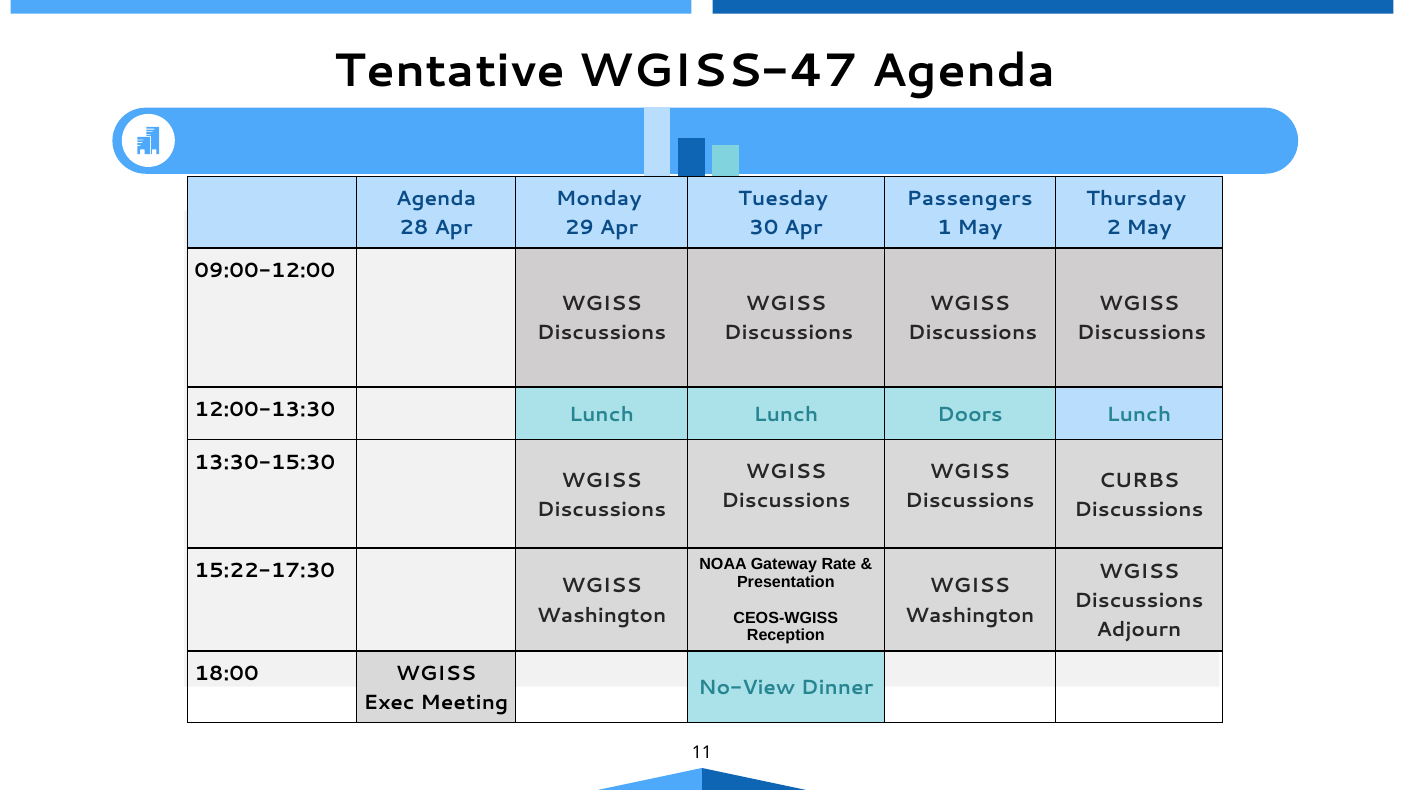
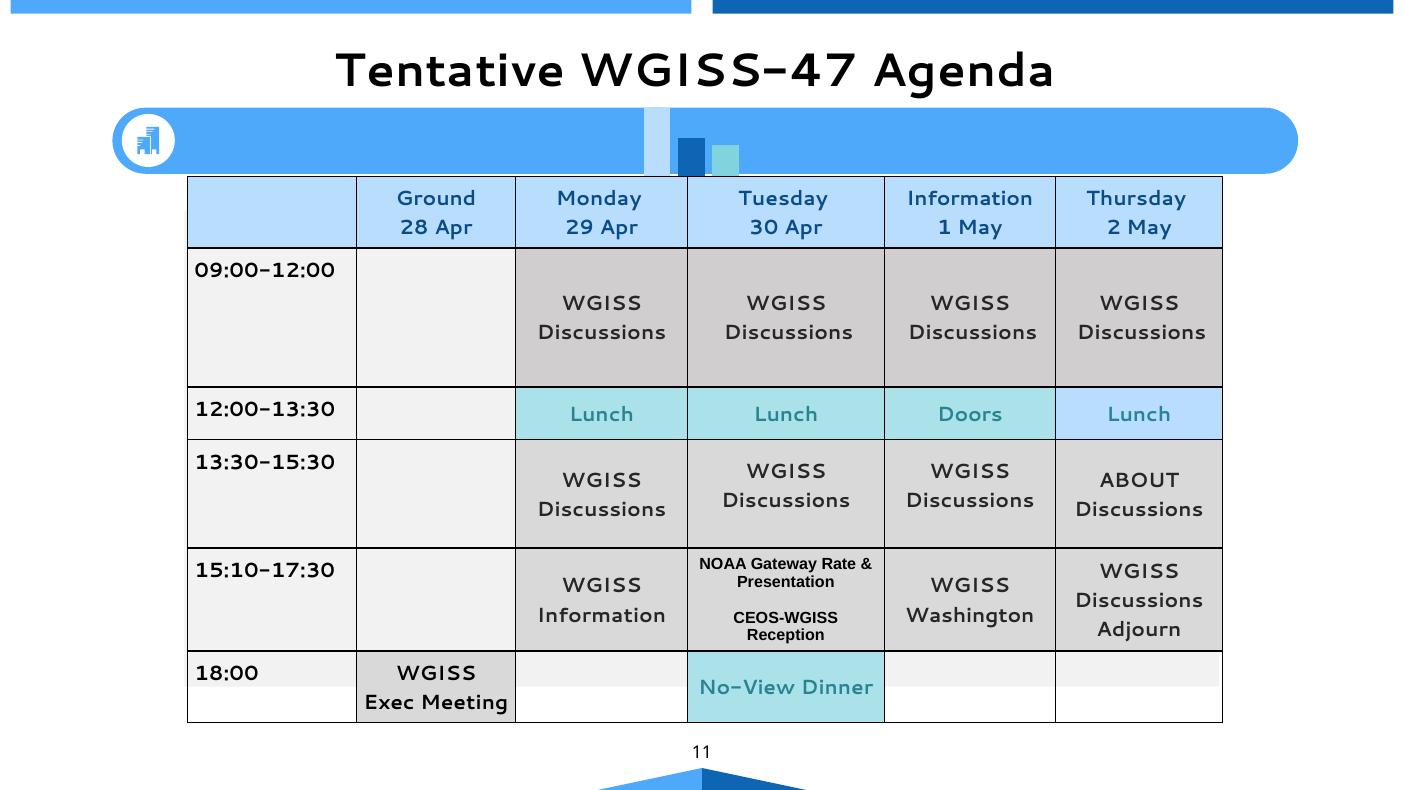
Agenda at (436, 199): Agenda -> Ground
Passengers at (970, 199): Passengers -> Information
CURBS: CURBS -> ABOUT
15:22-17:30: 15:22-17:30 -> 15:10-17:30
Washington at (602, 615): Washington -> Information
